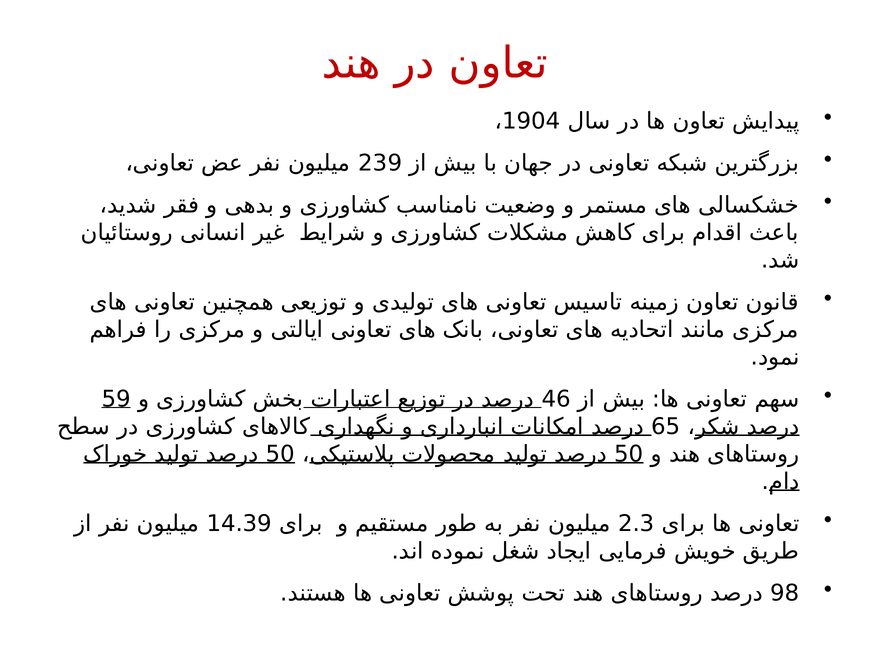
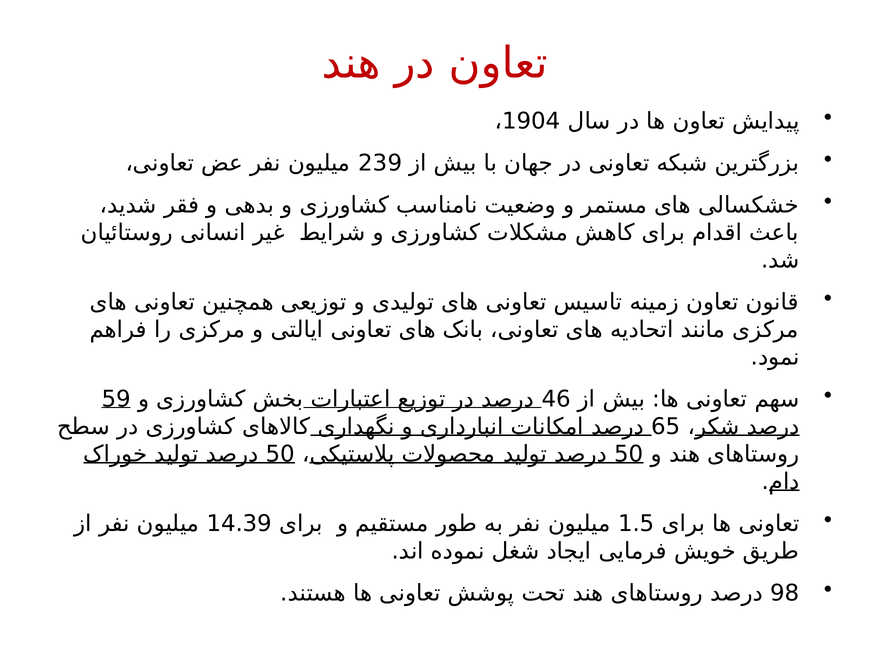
2.3: 2.3 -> 1.5
